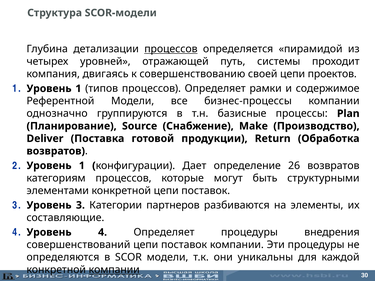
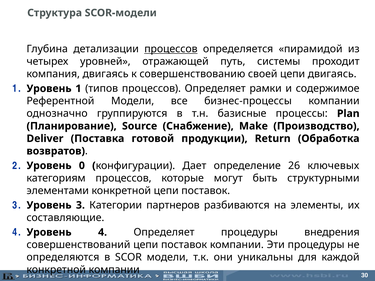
цепи проектов: проектов -> двигаясь
2 Уровень 1: 1 -> 0
26 возвратов: возвратов -> ключевых
компании at (114, 270) underline: present -> none
